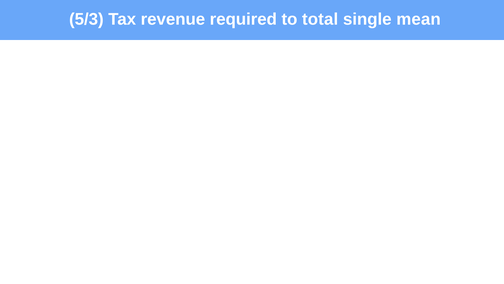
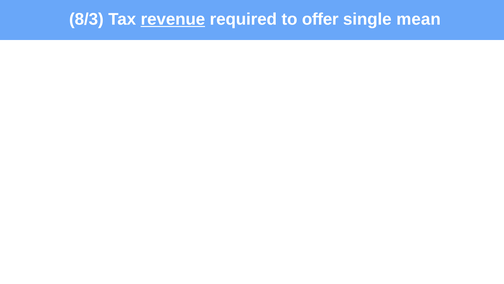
5/3: 5/3 -> 8/3
revenue underline: none -> present
total: total -> offer
